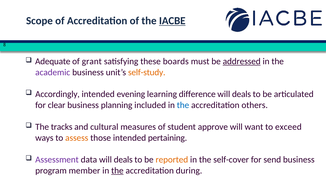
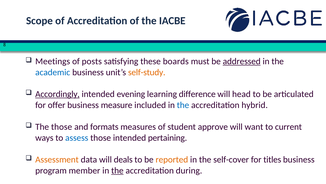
IACBE underline: present -> none
Adequate: Adequate -> Meetings
grant: grant -> posts
academic colour: purple -> blue
Accordingly underline: none -> present
deals at (242, 94): deals -> head
clear: clear -> offer
planning: planning -> measure
others: others -> hybrid
The tracks: tracks -> those
cultural: cultural -> formats
exceed: exceed -> current
assess colour: orange -> blue
Assessment colour: purple -> orange
send: send -> titles
